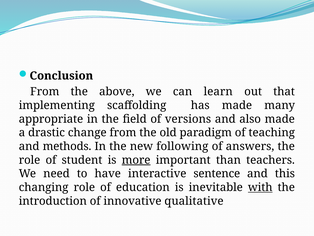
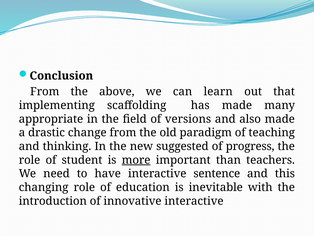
methods: methods -> thinking
following: following -> suggested
answers: answers -> progress
with underline: present -> none
innovative qualitative: qualitative -> interactive
